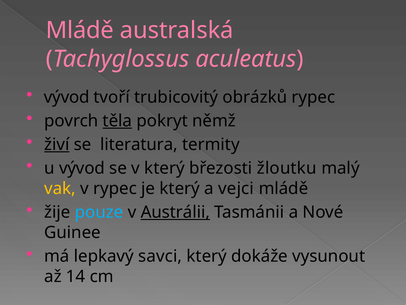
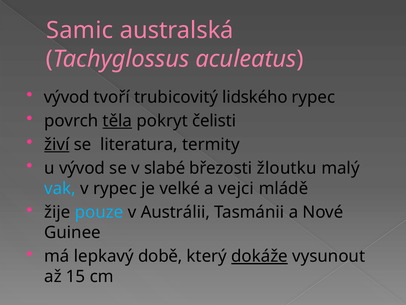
Mládě at (80, 30): Mládě -> Samic
obrázků: obrázků -> lidského
němž: němž -> čelisti
v který: který -> slabé
vak colour: yellow -> light blue
je který: který -> velké
Austrálii underline: present -> none
savci: savci -> době
dokáže underline: none -> present
14: 14 -> 15
